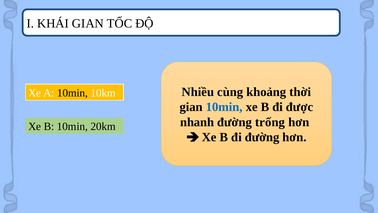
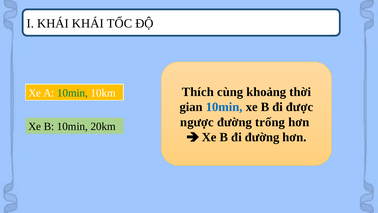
KHÁI GIAN: GIAN -> KHÁI
Nhiều: Nhiều -> Thích
10min at (72, 93) colour: black -> green
nhanh: nhanh -> ngược
